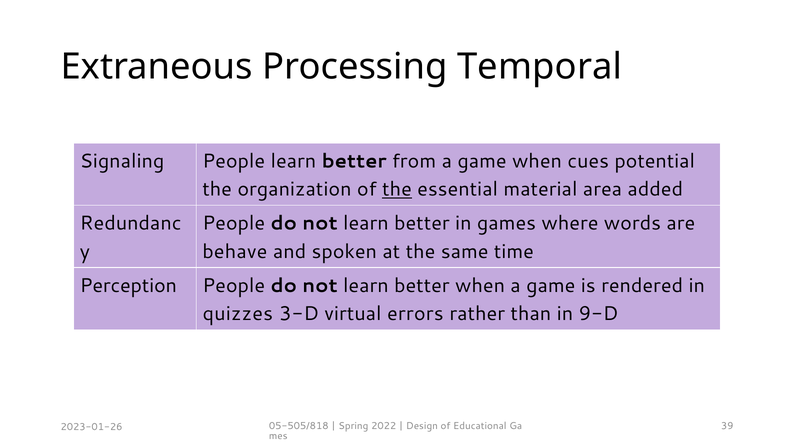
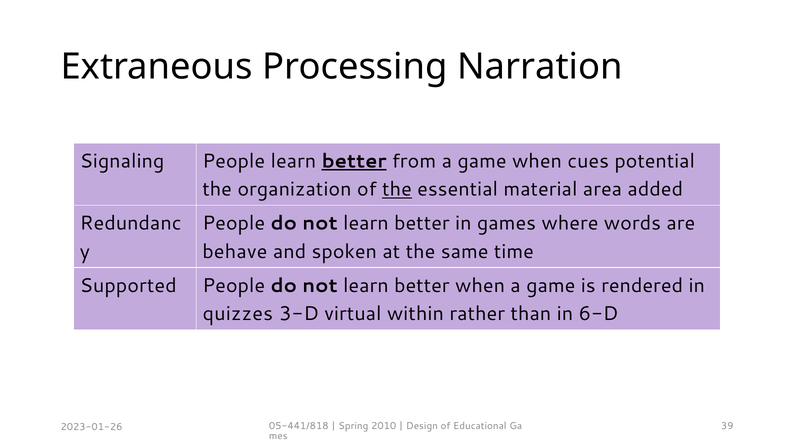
Temporal: Temporal -> Narration
better at (354, 161) underline: none -> present
Perception: Perception -> Supported
errors: errors -> within
9-D: 9-D -> 6-D
05-505/818: 05-505/818 -> 05-441/818
2022: 2022 -> 2010
